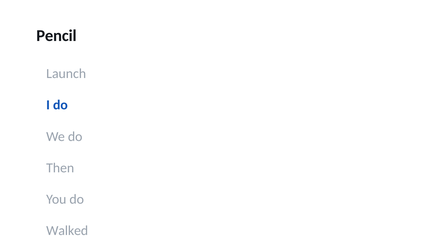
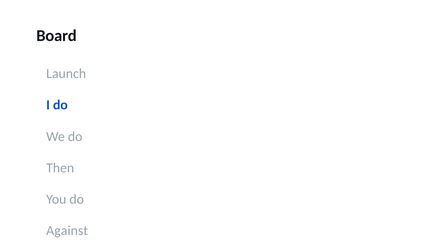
Pencil: Pencil -> Board
Walked: Walked -> Against
